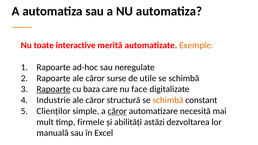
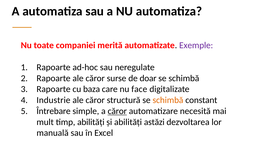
interactive: interactive -> companiei
Exemple colour: orange -> purple
utile: utile -> doar
Rapoarte at (54, 89) underline: present -> none
Clienților: Clienților -> Întrebare
timp firmele: firmele -> abilități
